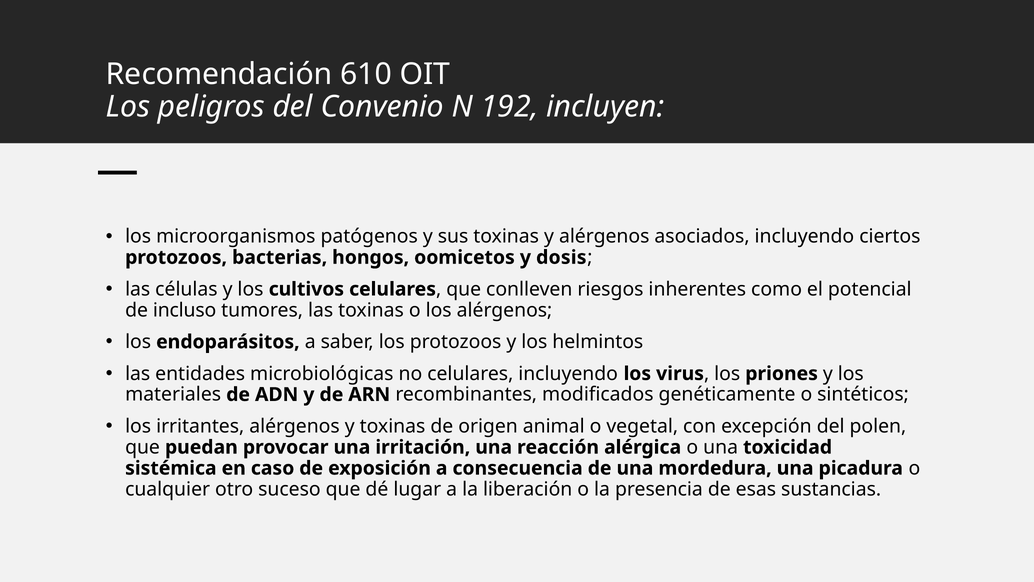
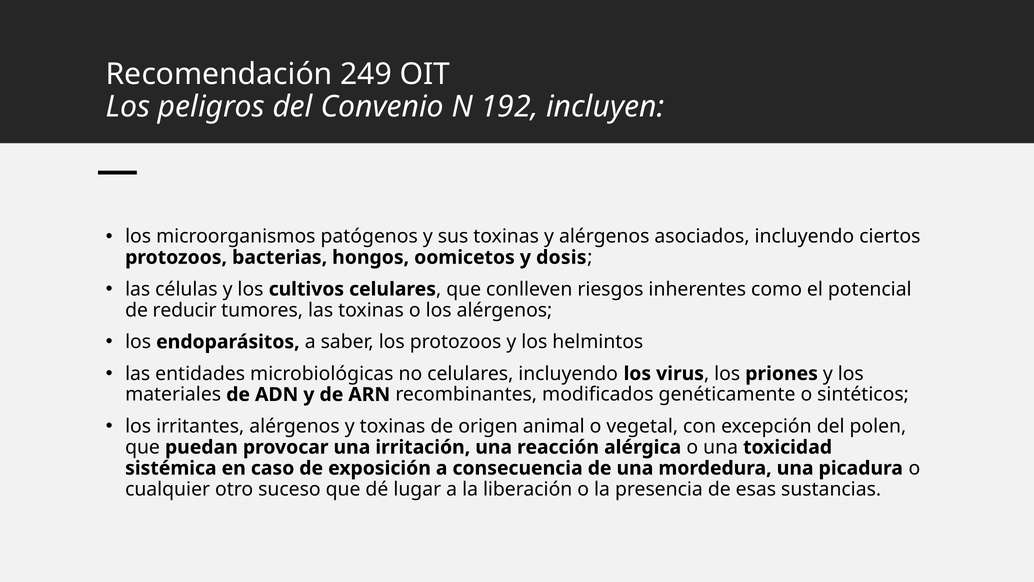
610: 610 -> 249
incluso: incluso -> reducir
